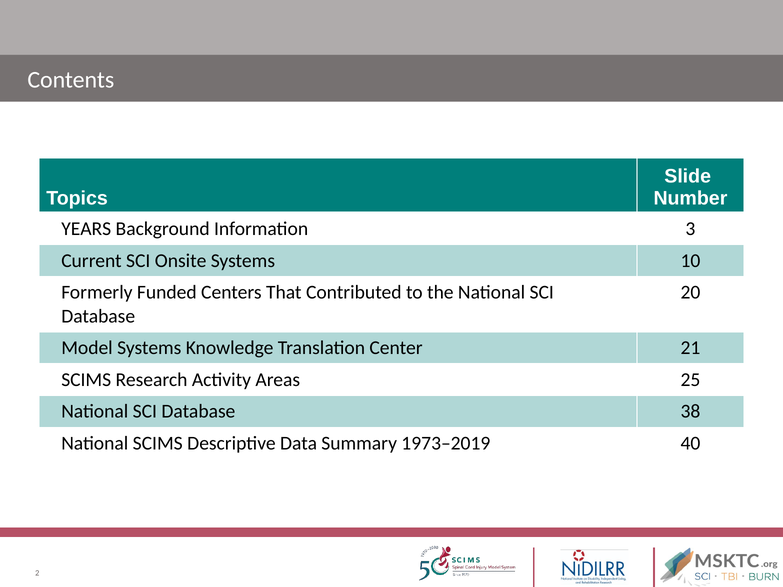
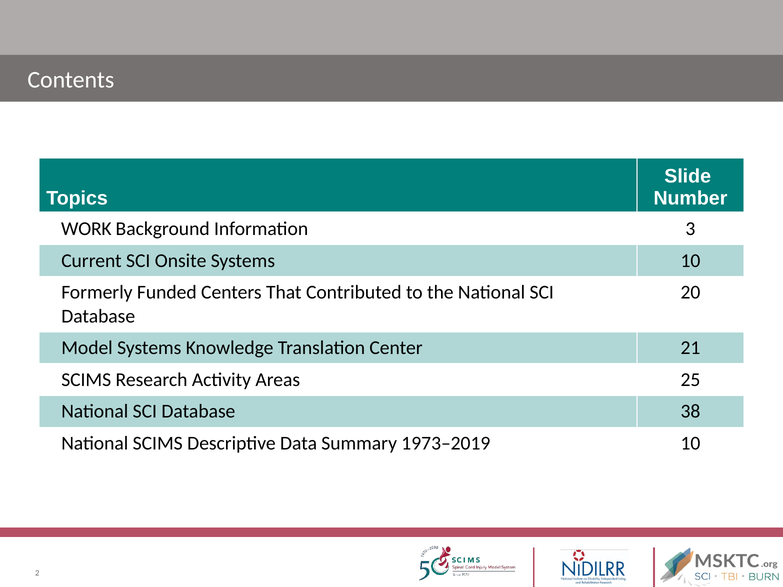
YEARS: YEARS -> WORK
1973–2019 40: 40 -> 10
